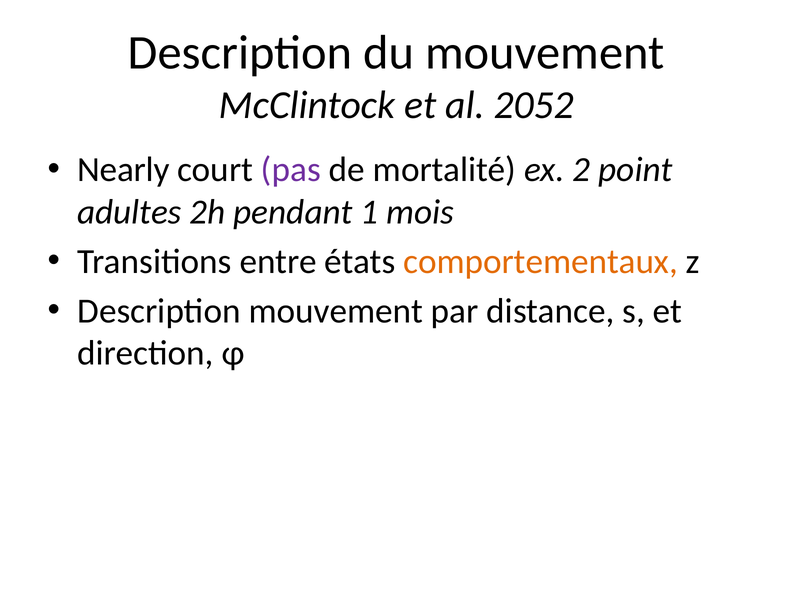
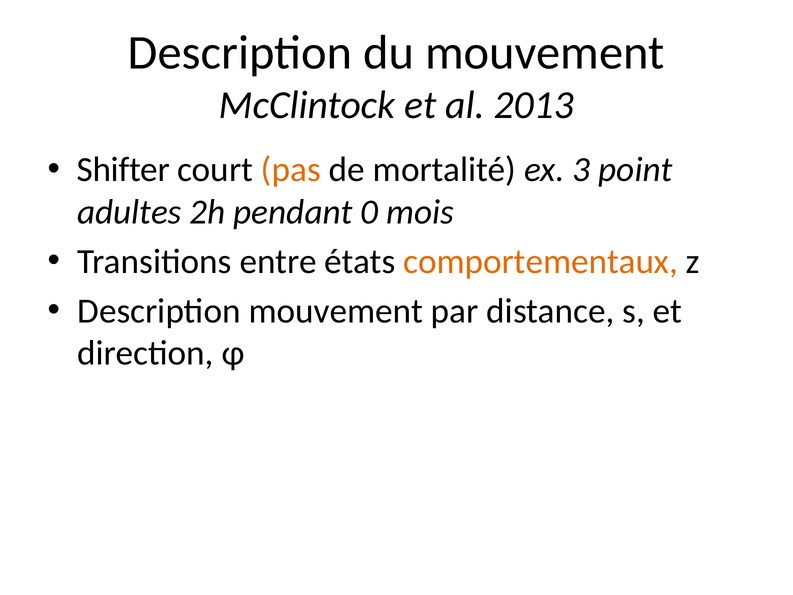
2052: 2052 -> 2013
Nearly: Nearly -> Shifter
pas colour: purple -> orange
2: 2 -> 3
1: 1 -> 0
